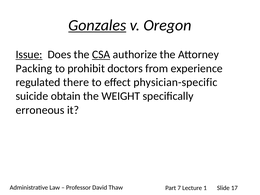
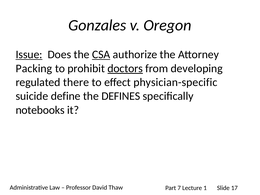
Gonzales underline: present -> none
doctors underline: none -> present
experience: experience -> developing
obtain: obtain -> define
WEIGHT: WEIGHT -> DEFINES
erroneous: erroneous -> notebooks
